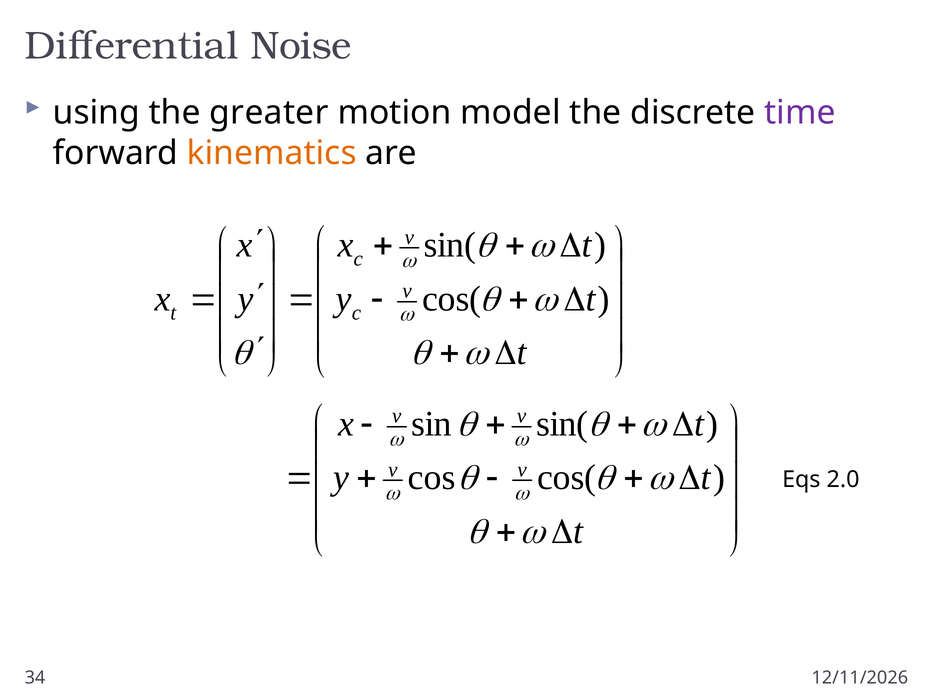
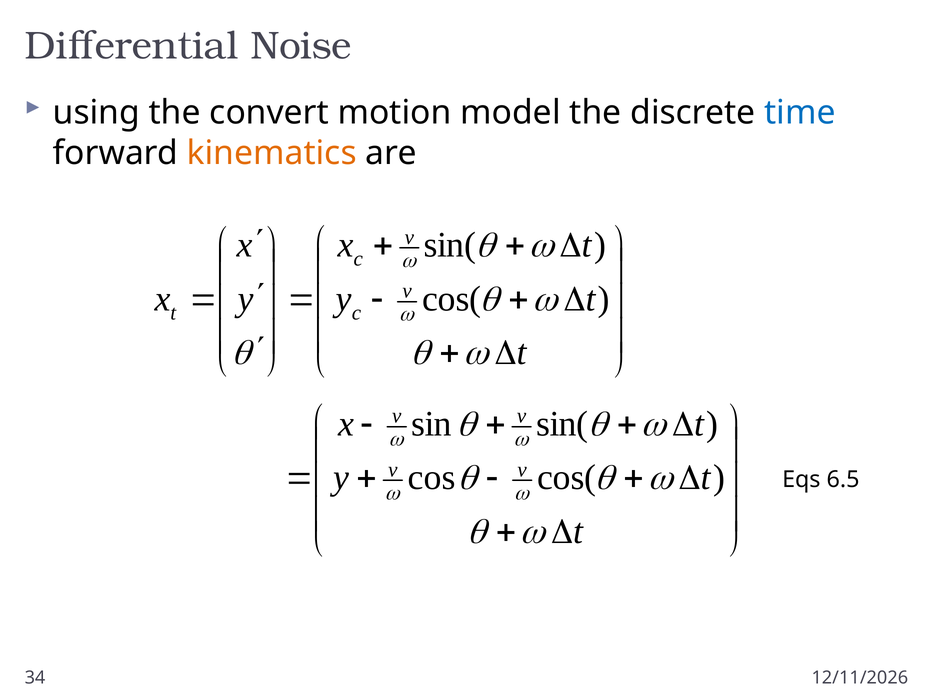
greater: greater -> convert
time colour: purple -> blue
2.0: 2.0 -> 6.5
